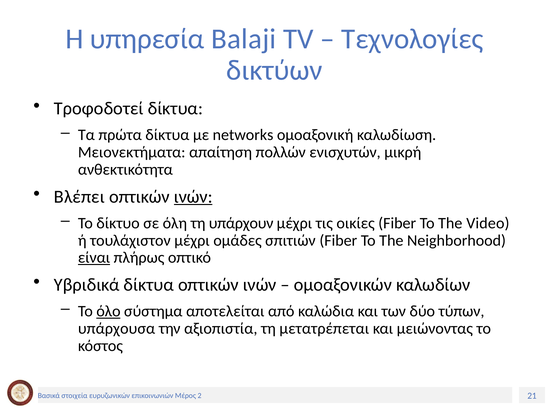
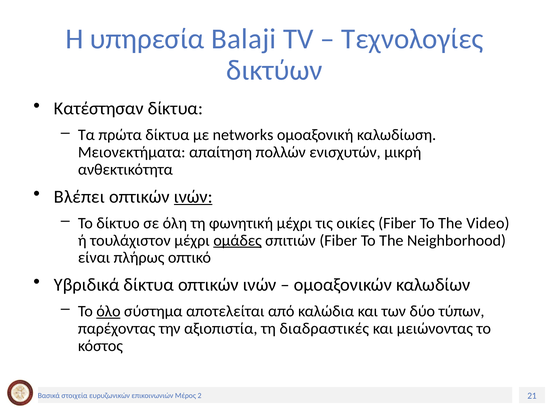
Τροφοδοτεί: Τροφοδοτεί -> Κατέστησαν
υπάρχουν: υπάρχουν -> φωνητική
ομάδες underline: none -> present
είναι underline: present -> none
υπάρχουσα: υπάρχουσα -> παρέχοντας
μετατρέπεται: μετατρέπεται -> διαδραστικές
